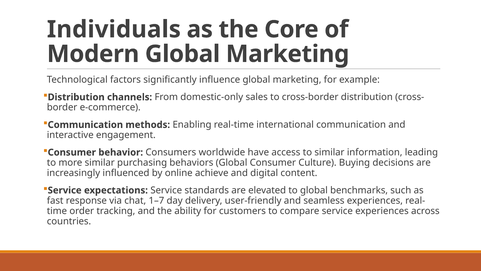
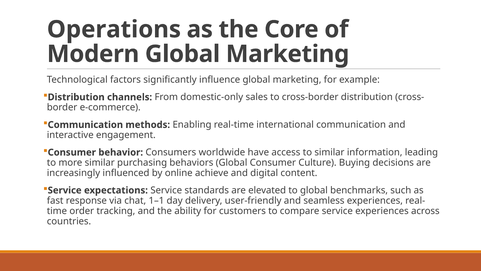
Individuals: Individuals -> Operations
1–7: 1–7 -> 1–1
